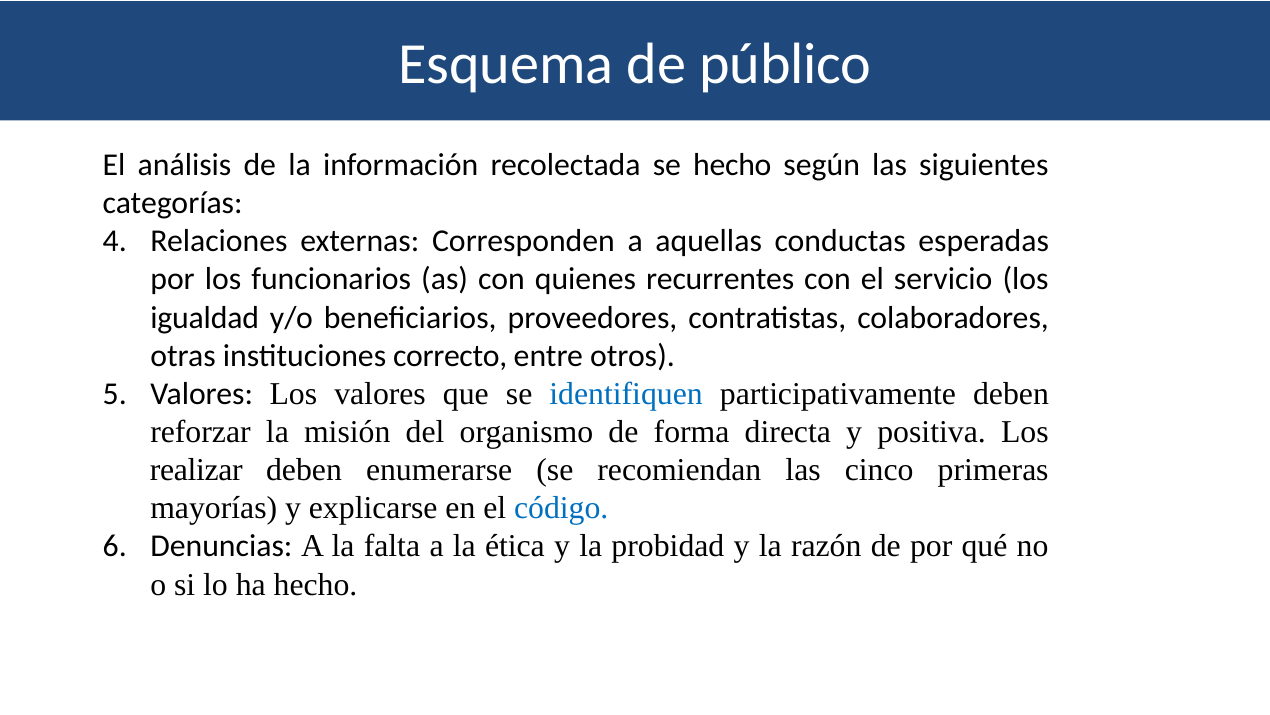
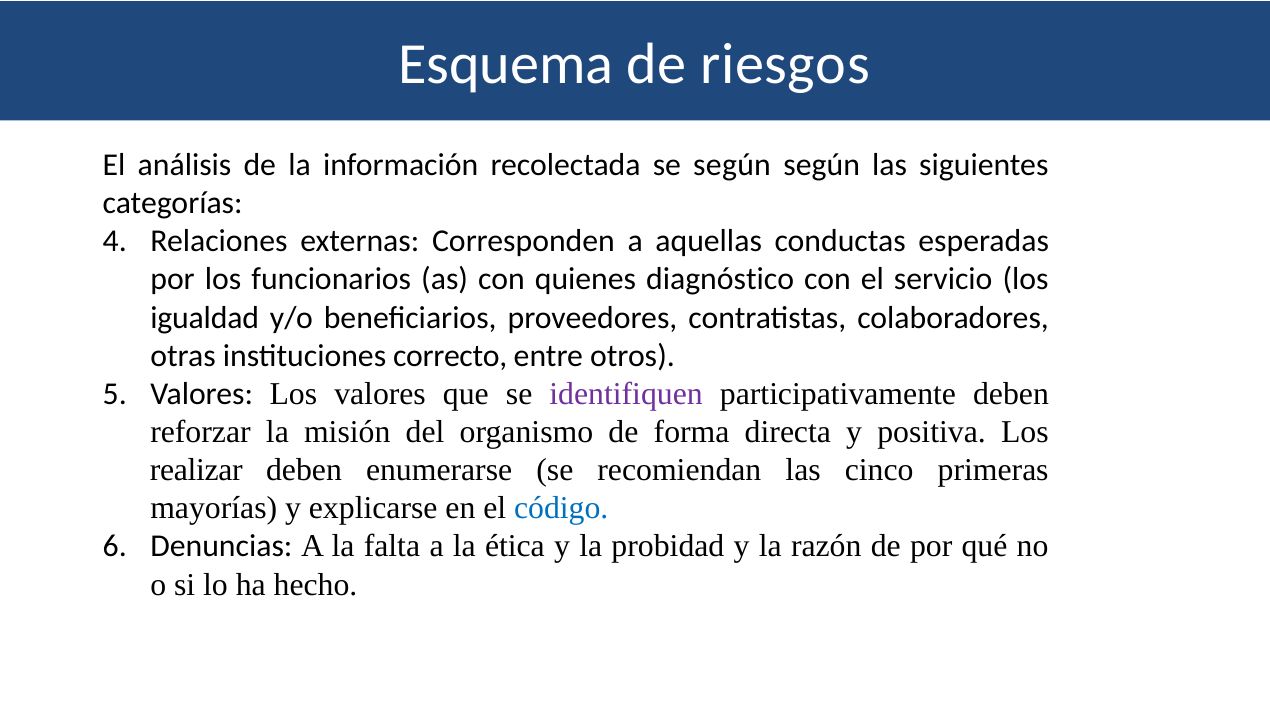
público: público -> riesgos
se hecho: hecho -> según
recurrentes: recurrentes -> diagnóstico
identifiquen colour: blue -> purple
